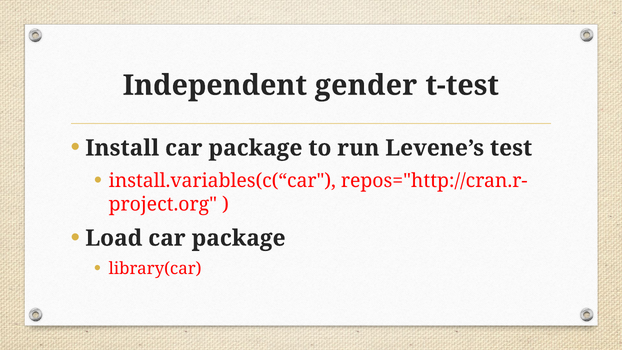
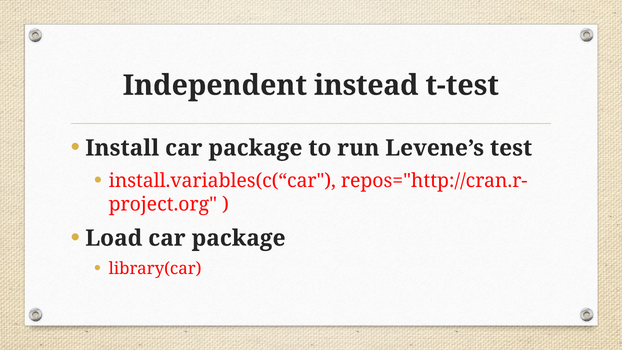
gender: gender -> instead
